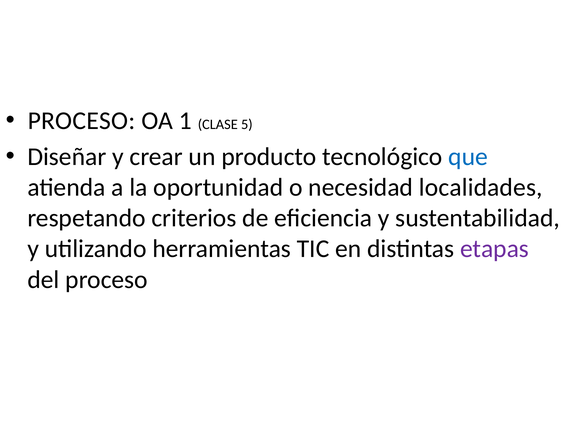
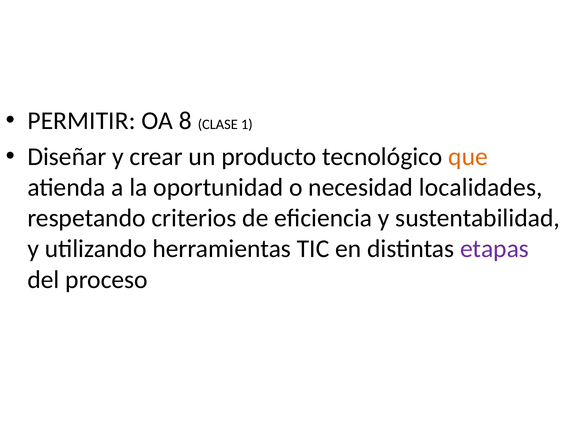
PROCESO at (81, 121): PROCESO -> PERMITIR
1: 1 -> 8
5: 5 -> 1
que colour: blue -> orange
